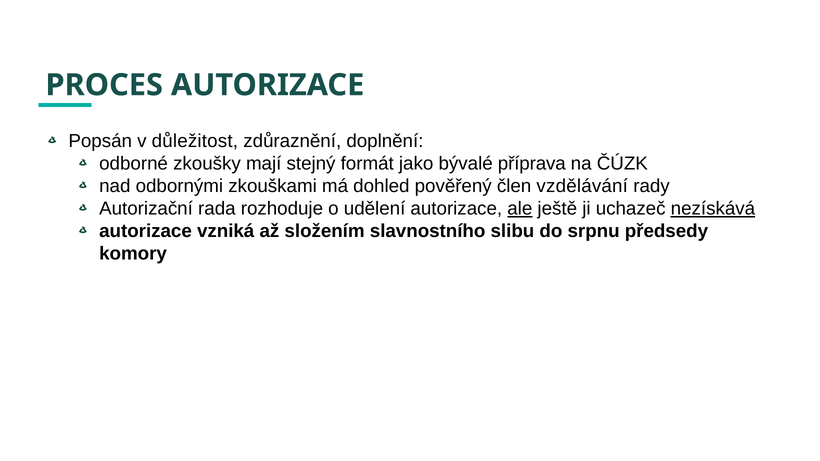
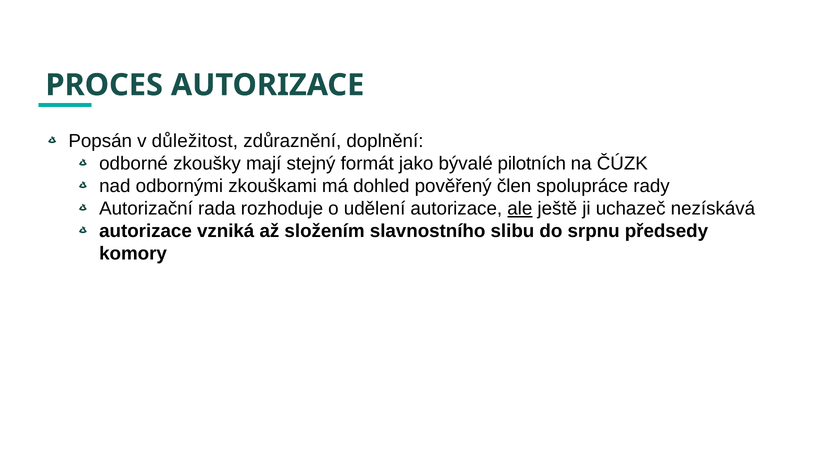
příprava: příprava -> pilotních
vzdělávání: vzdělávání -> spolupráce
nezískává underline: present -> none
